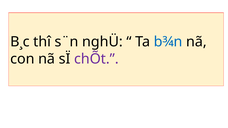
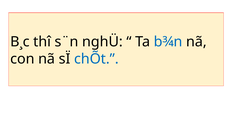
chÕt colour: purple -> blue
